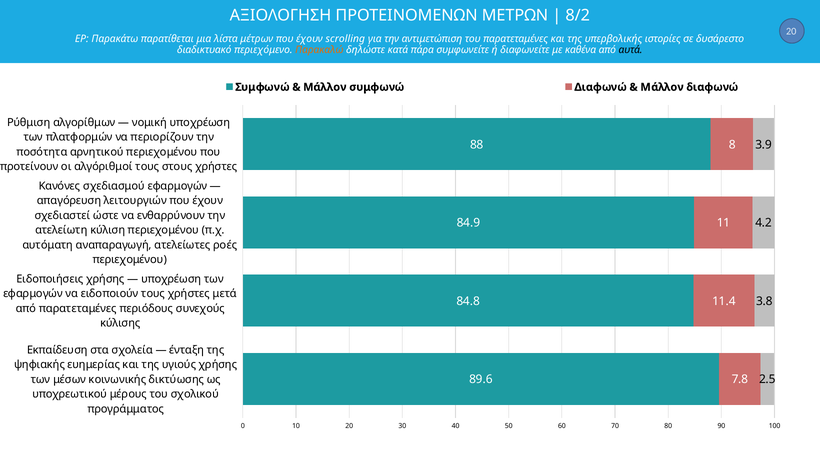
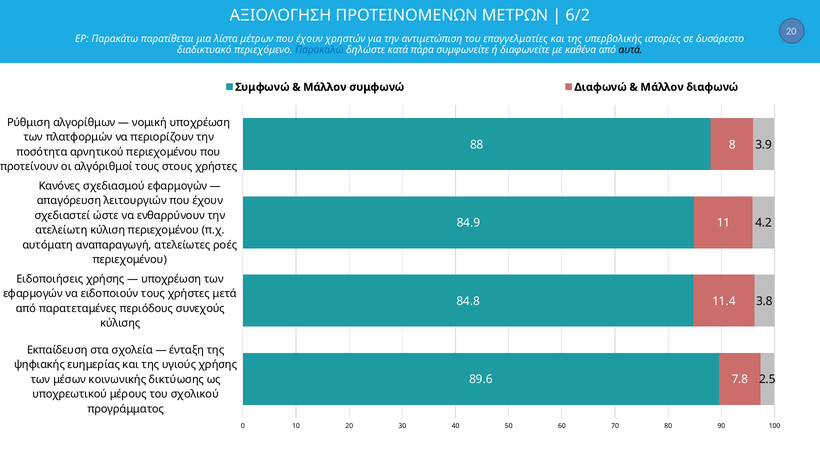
8/2: 8/2 -> 6/2
scrolling: scrolling -> χρηστών
του παρατεταμένες: παρατεταμένες -> επαγγελματίες
Παρακαλώ colour: orange -> blue
